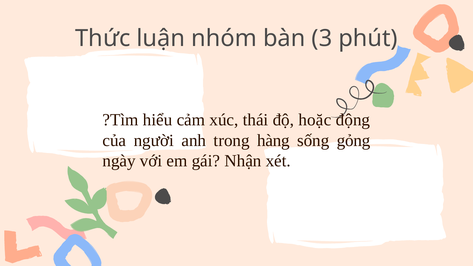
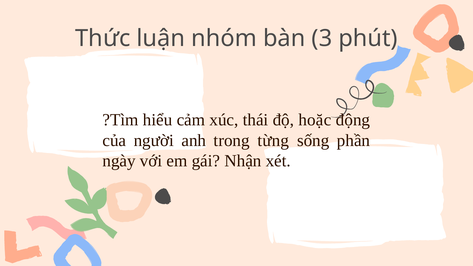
hàng: hàng -> từng
gỏng: gỏng -> phần
